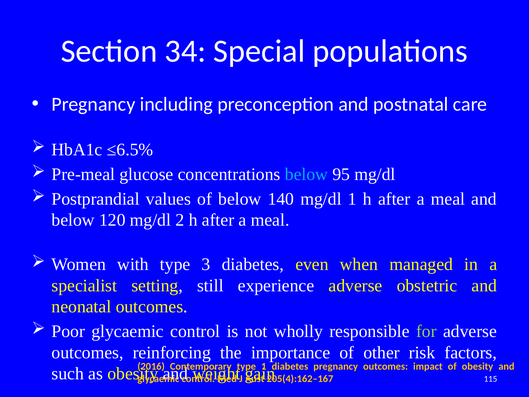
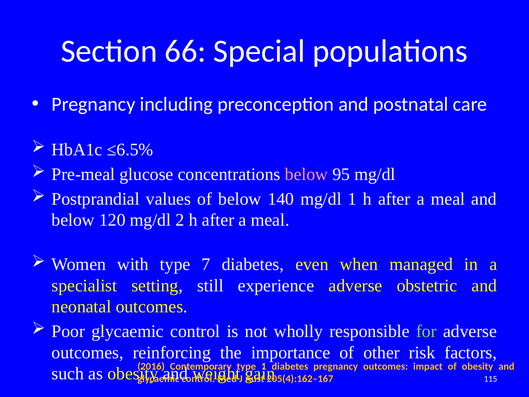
34: 34 -> 66
below at (306, 174) colour: light blue -> pink
3: 3 -> 7
